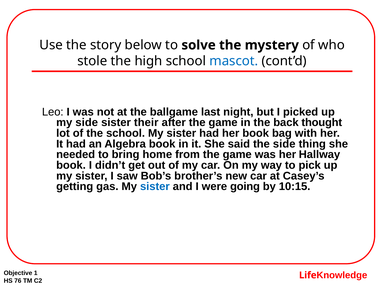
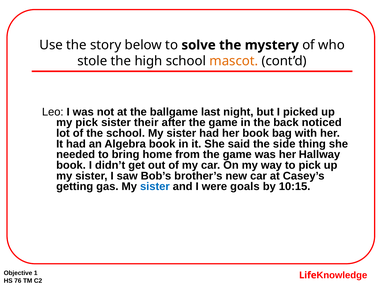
mascot colour: blue -> orange
my side: side -> pick
thought: thought -> noticed
going: going -> goals
